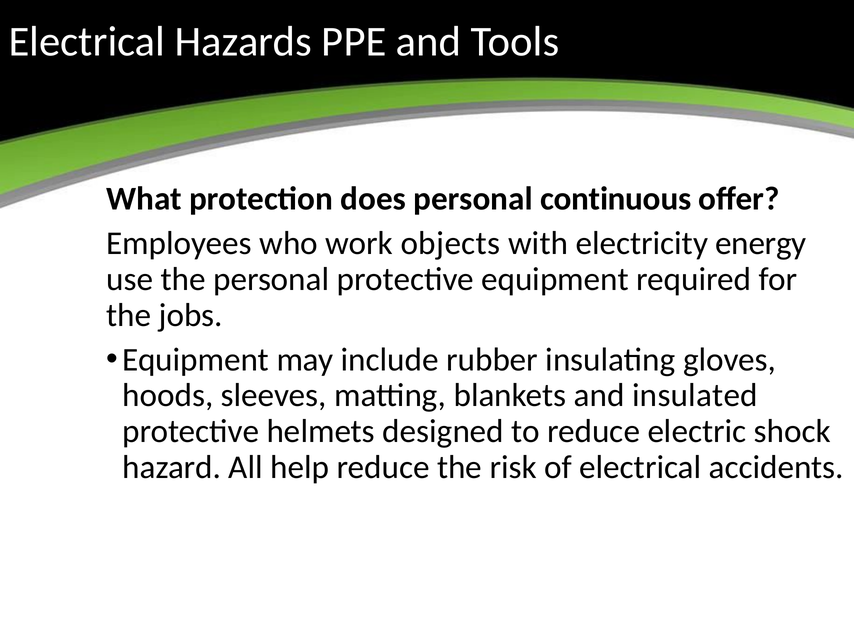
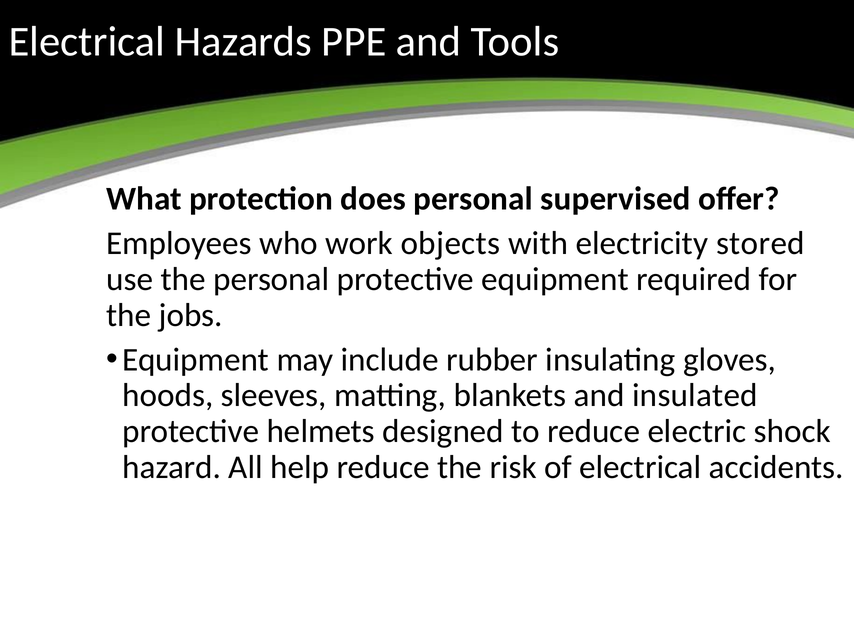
continuous: continuous -> supervised
energy: energy -> stored
